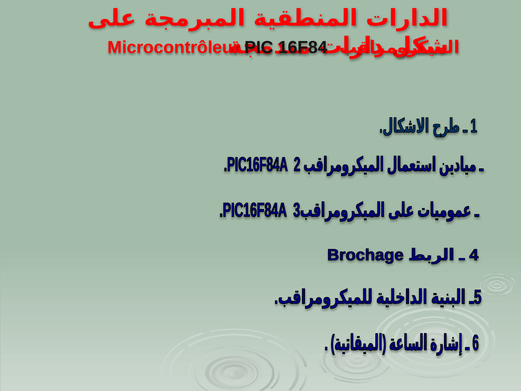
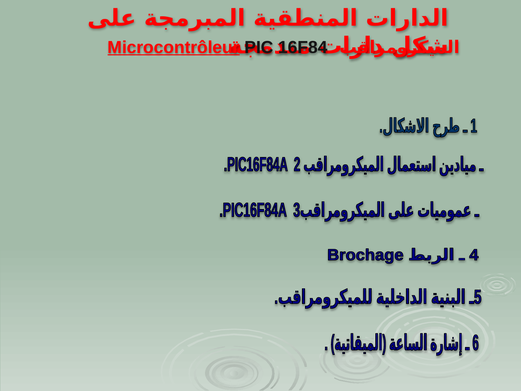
Microcontrôleur underline: none -> present
